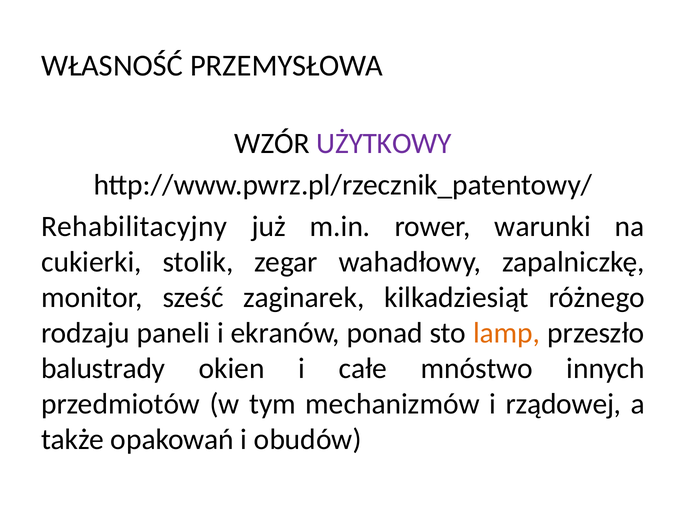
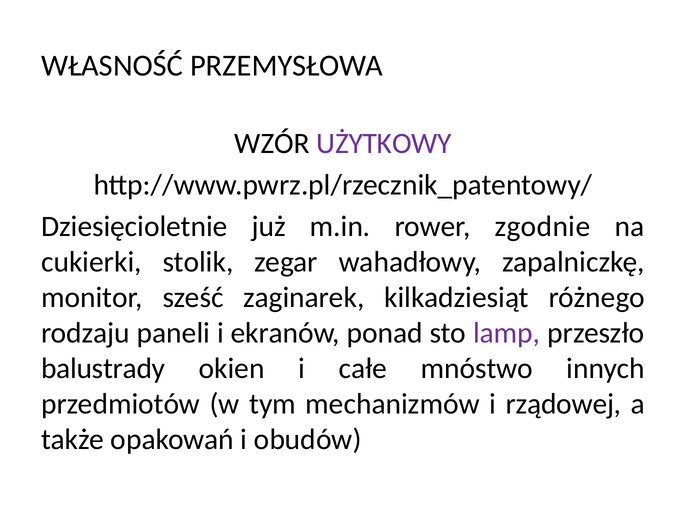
Rehabilitacyjny: Rehabilitacyjny -> Dziesięcioletnie
warunki: warunki -> zgodnie
lamp colour: orange -> purple
